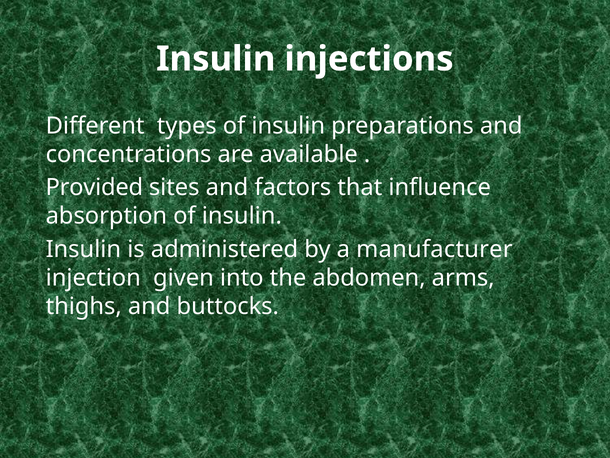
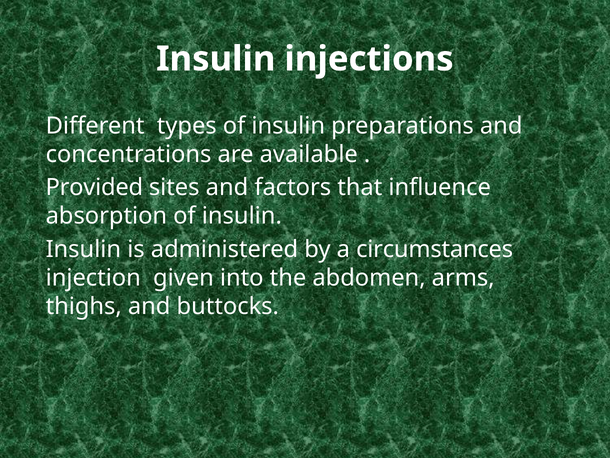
manufacturer: manufacturer -> circumstances
